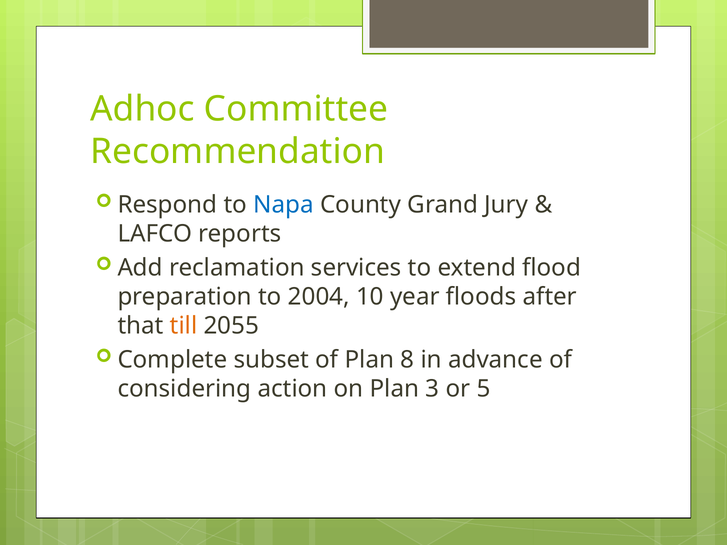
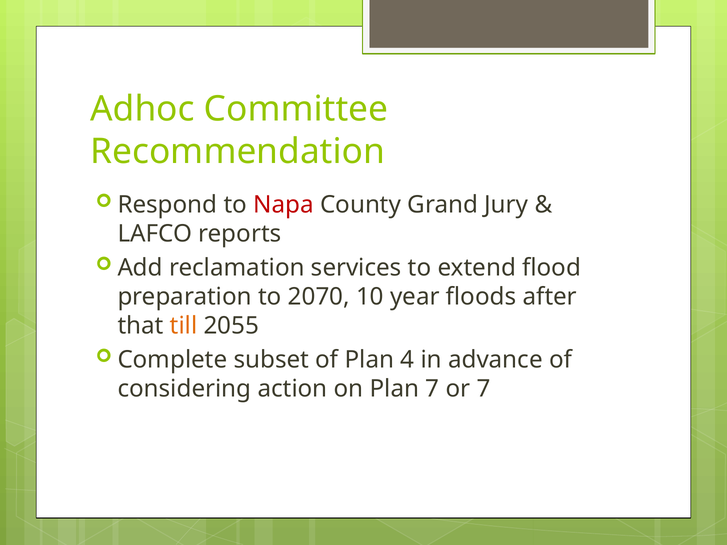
Napa colour: blue -> red
2004: 2004 -> 2070
8: 8 -> 4
Plan 3: 3 -> 7
or 5: 5 -> 7
